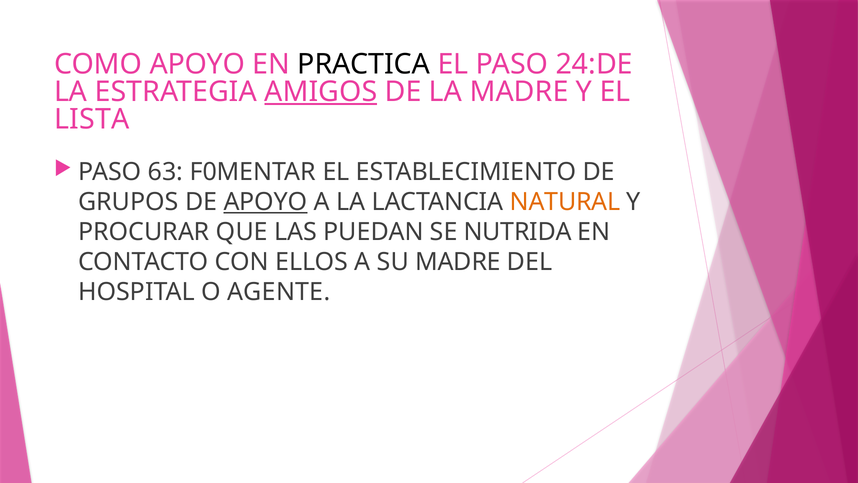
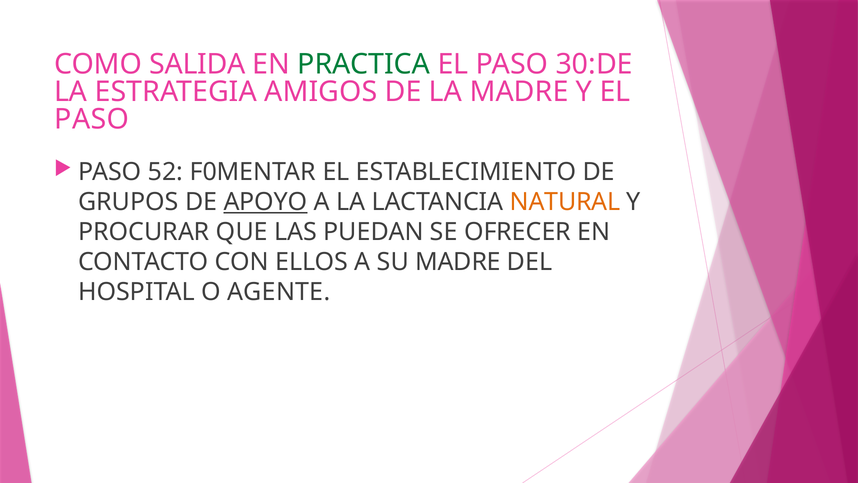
COMO APOYO: APOYO -> SALIDA
PRACTICA colour: black -> green
24:DE: 24:DE -> 30:DE
AMIGOS underline: present -> none
LISTA at (92, 119): LISTA -> PASO
63: 63 -> 52
NUTRIDA: NUTRIDA -> OFRECER
